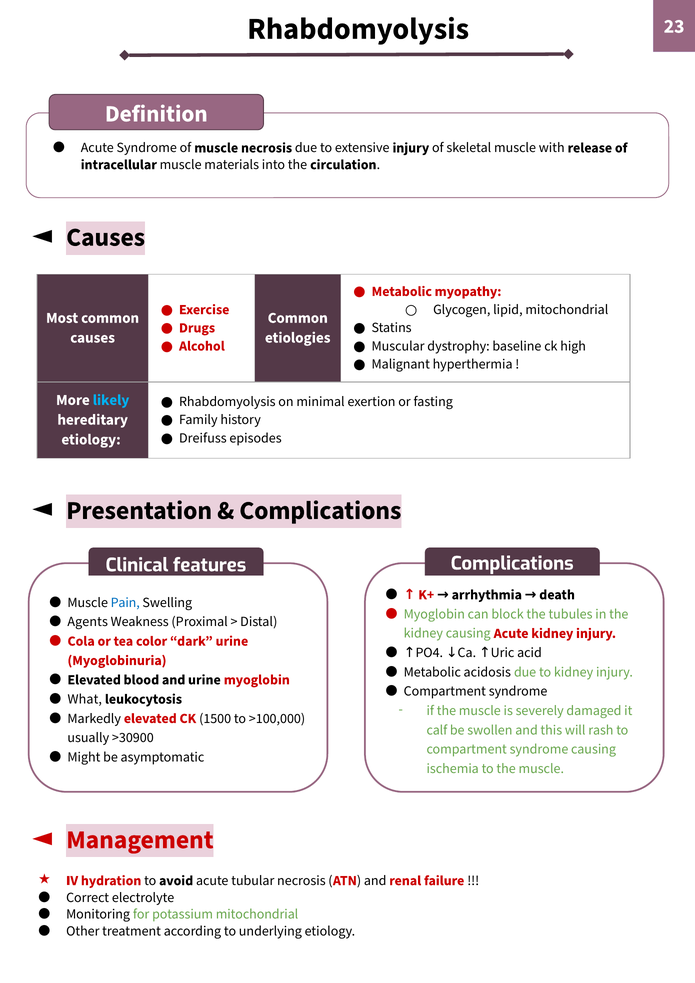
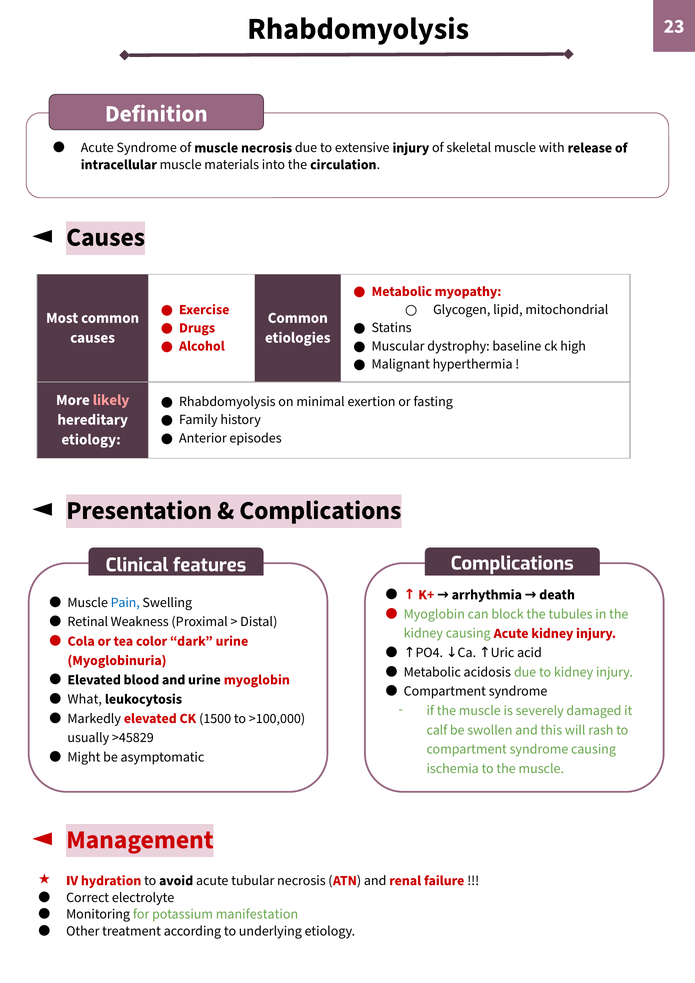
likely colour: light blue -> pink
Dreifuss: Dreifuss -> Anterior
Agents: Agents -> Retinal
>30900: >30900 -> >45829
potassium mitochondrial: mitochondrial -> manifestation
